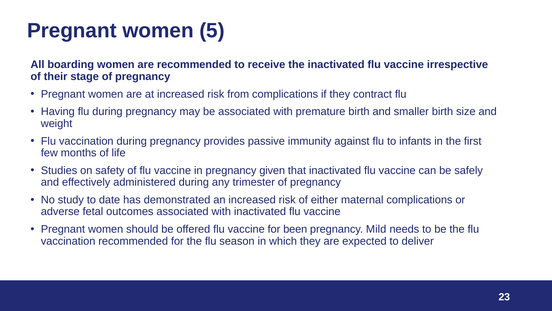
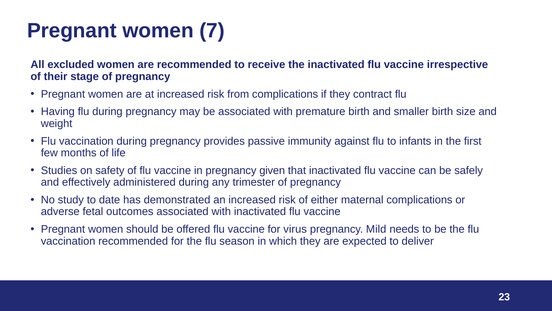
5: 5 -> 7
boarding: boarding -> excluded
been: been -> virus
